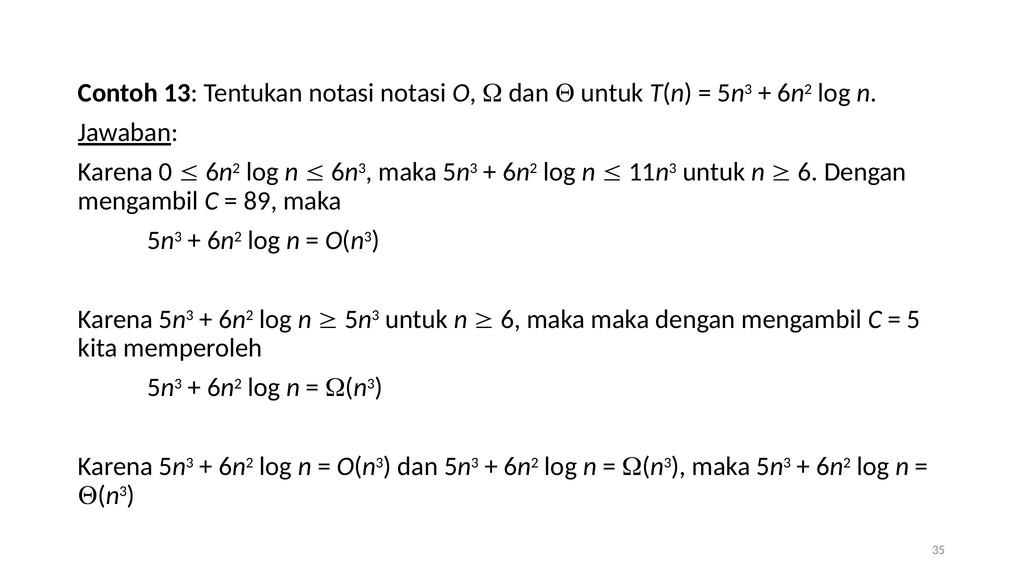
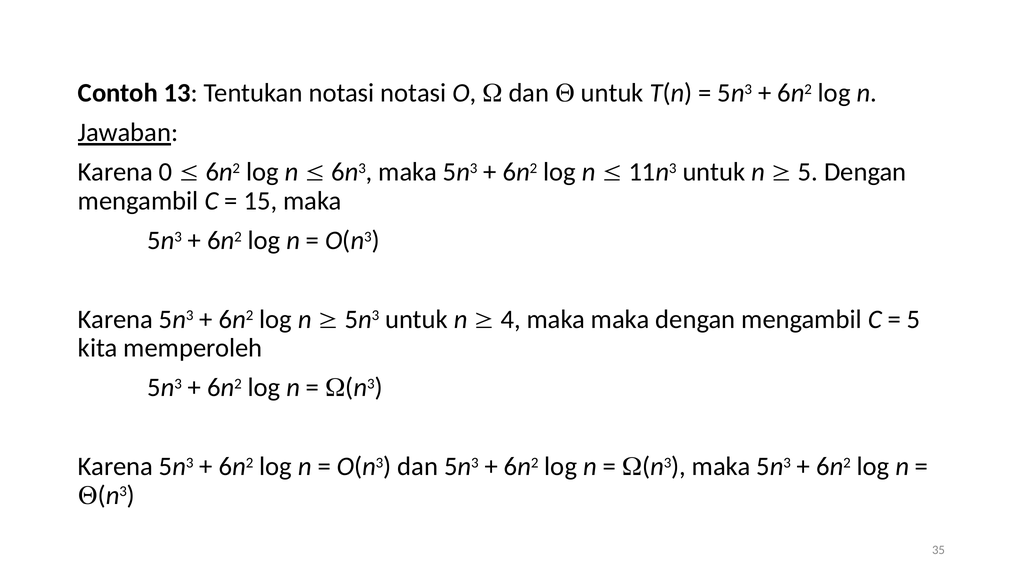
6 at (808, 172): 6 -> 5
89: 89 -> 15
6 at (511, 319): 6 -> 4
